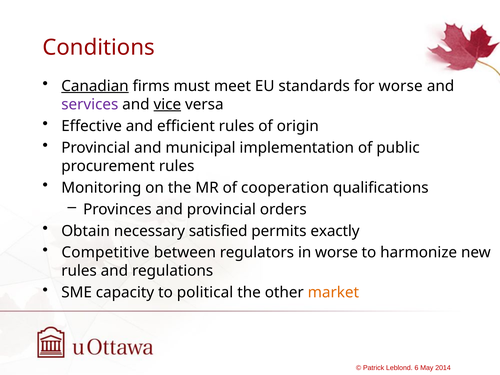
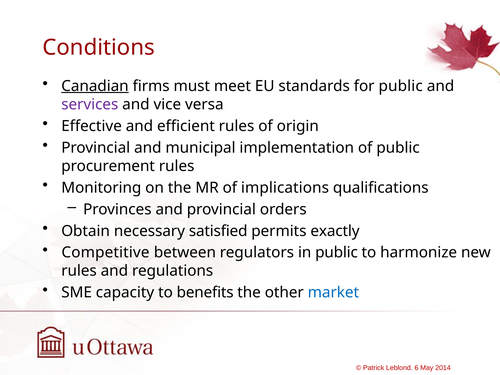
for worse: worse -> public
vice underline: present -> none
cooperation: cooperation -> implications
in worse: worse -> public
political: political -> benefits
market colour: orange -> blue
